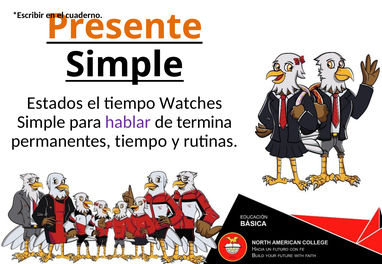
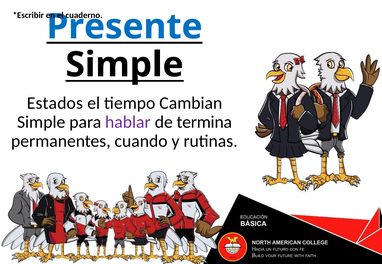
Presente colour: orange -> blue
Watches: Watches -> Cambian
permanentes tiempo: tiempo -> cuando
